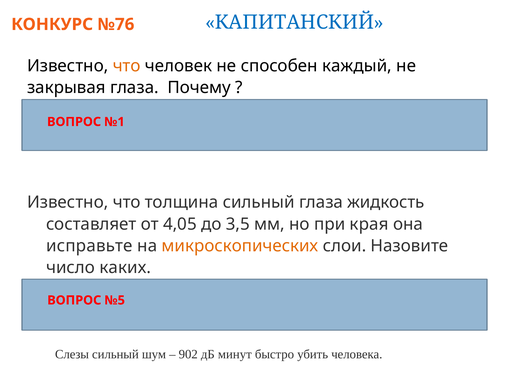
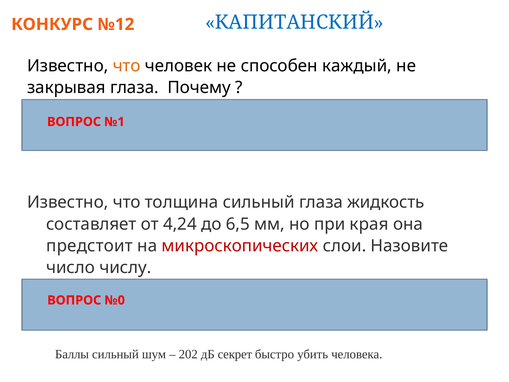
№76: №76 -> №12
4,05: 4,05 -> 4,24
3,5: 3,5 -> 6,5
исправьте: исправьте -> предстоит
микроскопических colour: orange -> red
каких: каких -> числу
№5: №5 -> №0
Слезы: Слезы -> Баллы
902: 902 -> 202
минут: минут -> секрет
